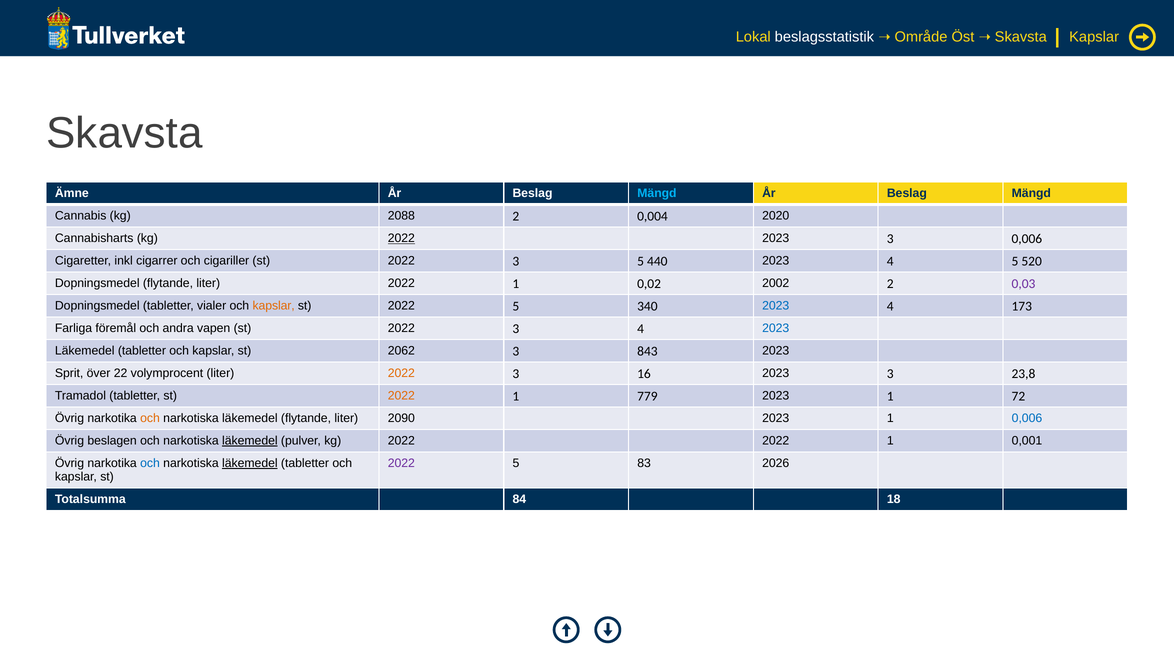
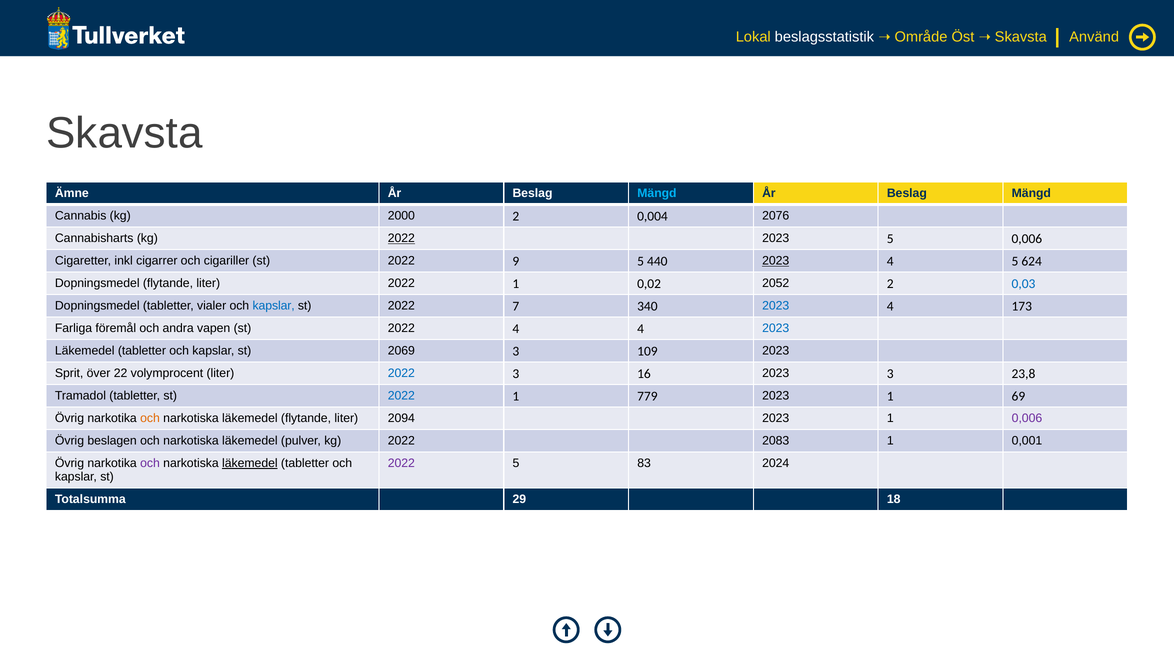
Kapslar at (1094, 37): Kapslar -> Använd
2088: 2088 -> 2000
2020: 2020 -> 2076
3 at (890, 239): 3 -> 5
cigariller st 2022 3: 3 -> 9
2023 at (776, 261) underline: none -> present
520: 520 -> 624
2002: 2002 -> 2052
0,03 colour: purple -> blue
kapslar at (274, 306) colour: orange -> blue
5 at (516, 307): 5 -> 7
vapen st 2022 3: 3 -> 4
2062: 2062 -> 2069
843: 843 -> 109
2022 at (401, 374) colour: orange -> blue
2022 at (401, 396) colour: orange -> blue
72: 72 -> 69
2090: 2090 -> 2094
0,006 at (1027, 419) colour: blue -> purple
läkemedel at (250, 441) underline: present -> none
2022 2022: 2022 -> 2083
2026: 2026 -> 2024
och at (150, 464) colour: blue -> purple
84: 84 -> 29
